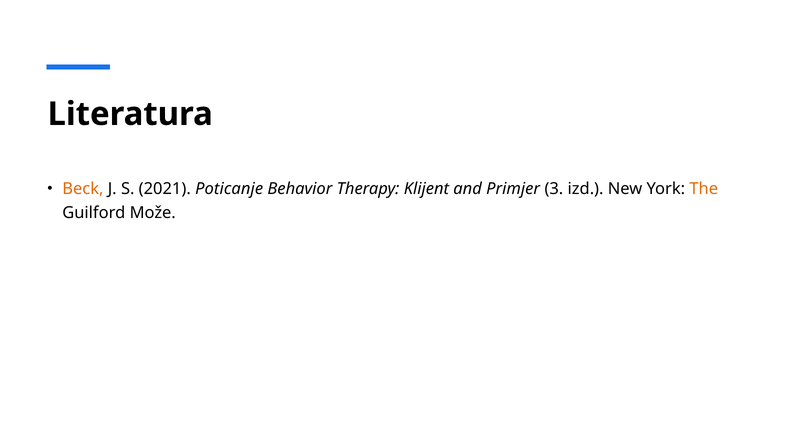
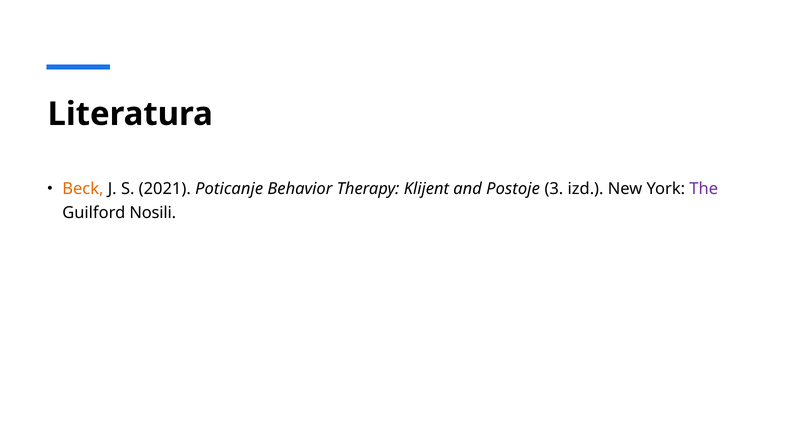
Primjer: Primjer -> Postoje
The colour: orange -> purple
Može: Može -> Nosili
